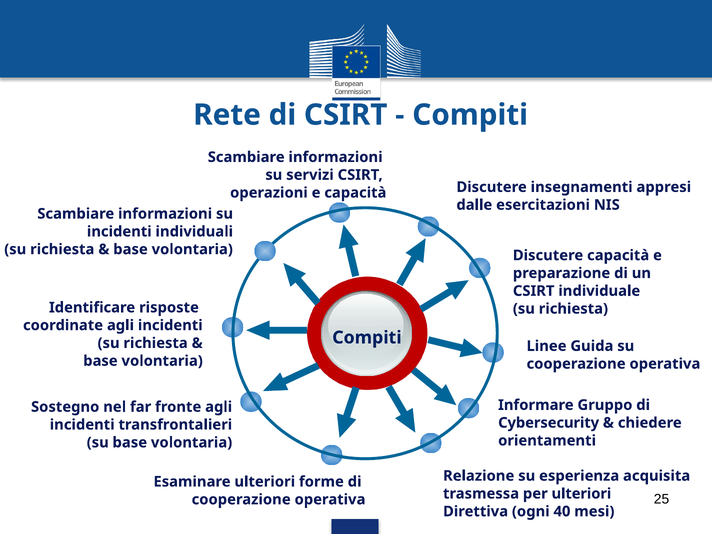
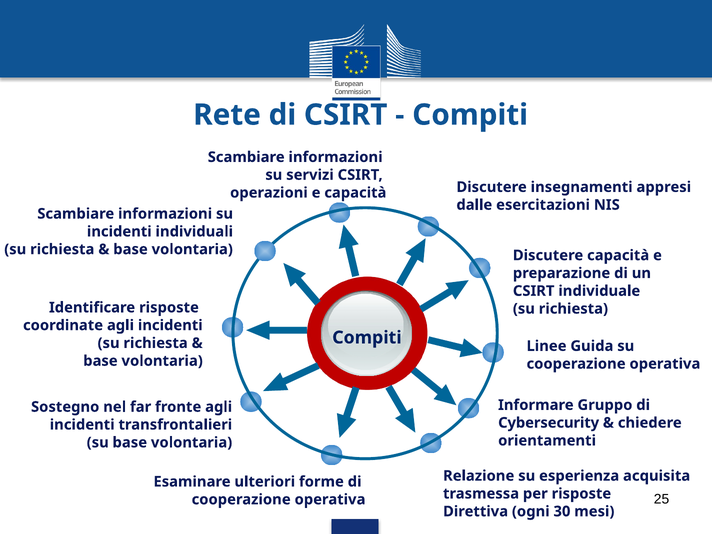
per ulteriori: ulteriori -> risposte
40: 40 -> 30
